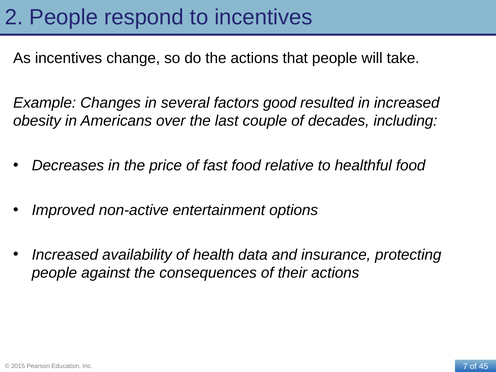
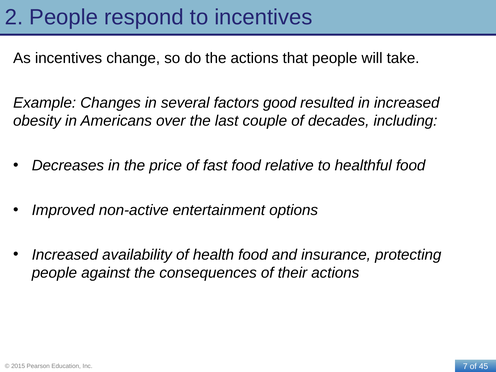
health data: data -> food
